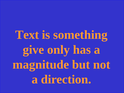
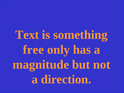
give: give -> free
